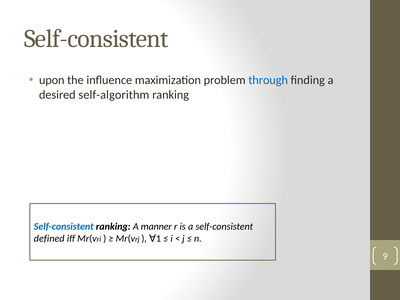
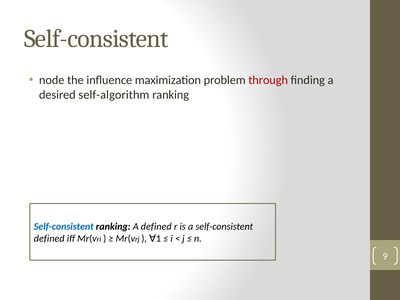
upon: upon -> node
through colour: blue -> red
A manner: manner -> defined
